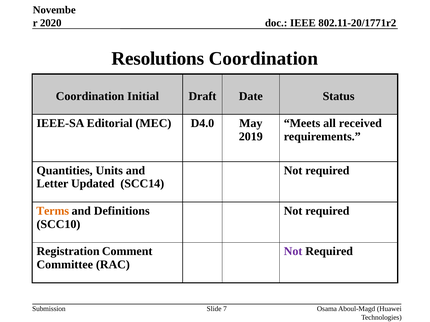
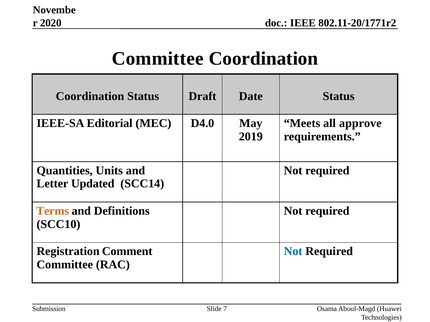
Resolutions at (158, 59): Resolutions -> Committee
Coordination Initial: Initial -> Status
received: received -> approve
Not at (293, 252) colour: purple -> blue
